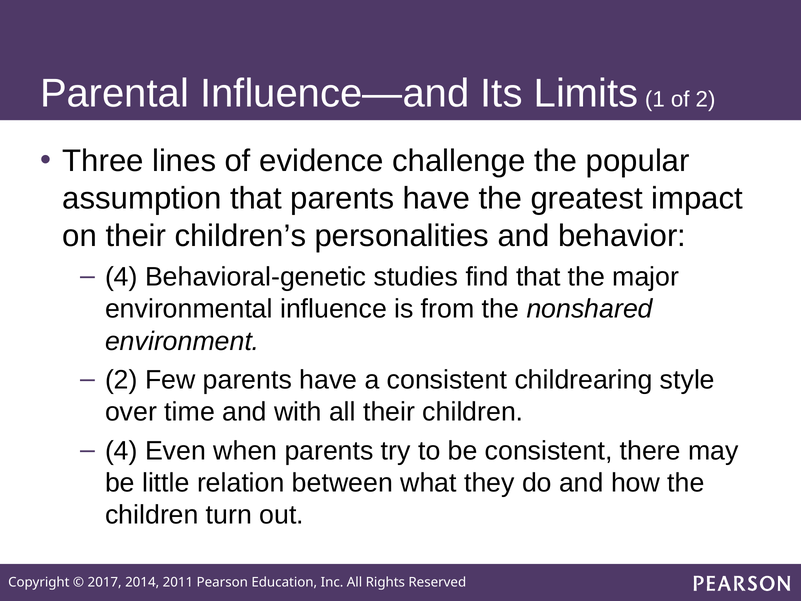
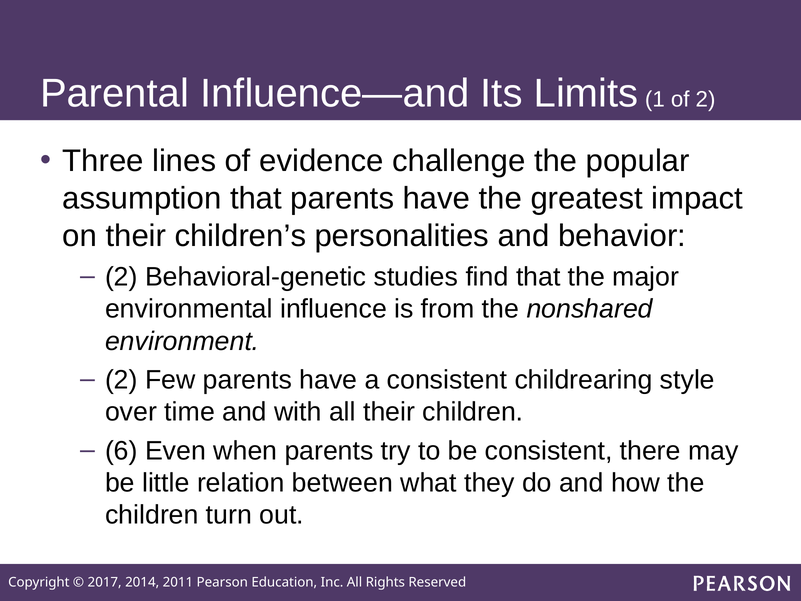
4 at (121, 277): 4 -> 2
4 at (121, 451): 4 -> 6
